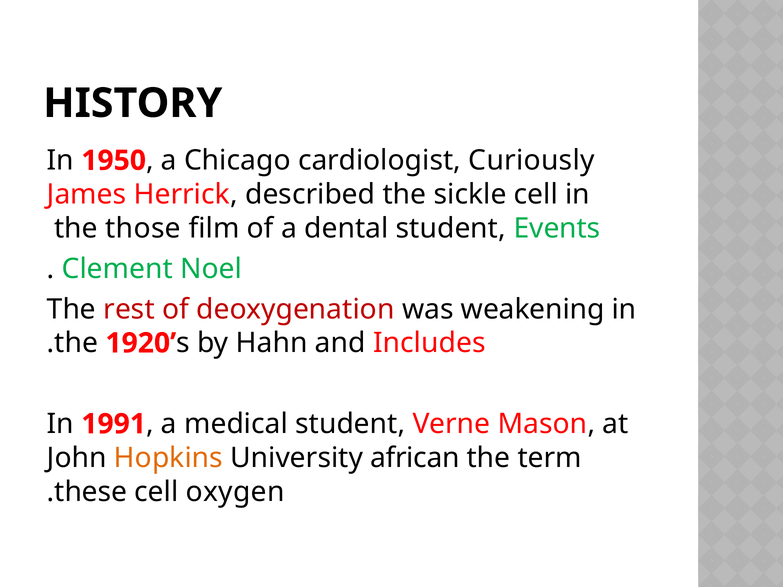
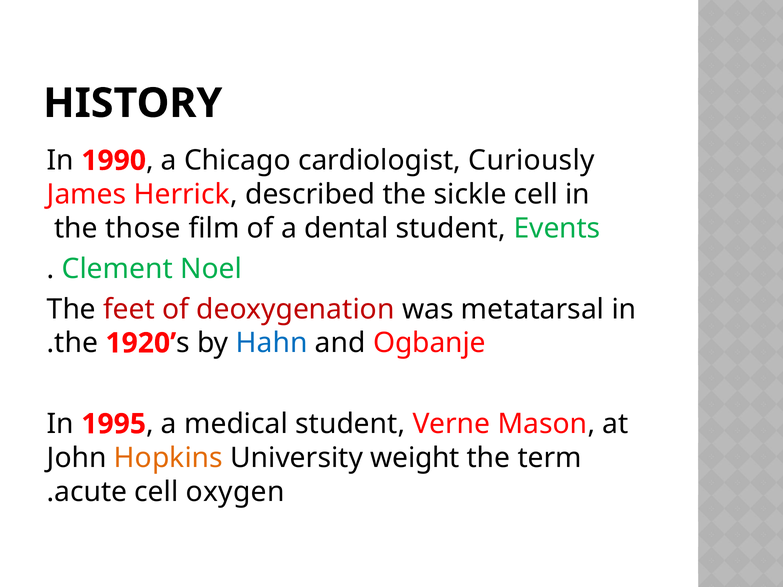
1950: 1950 -> 1990
rest: rest -> feet
weakening: weakening -> metatarsal
Hahn colour: black -> blue
Includes: Includes -> Ogbanje
1991: 1991 -> 1995
african: african -> weight
these: these -> acute
